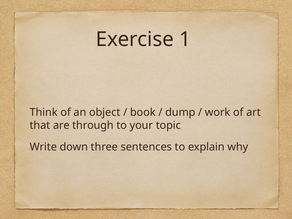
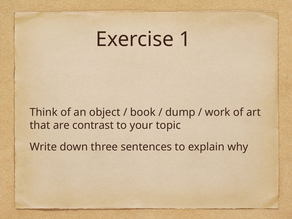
through: through -> contrast
